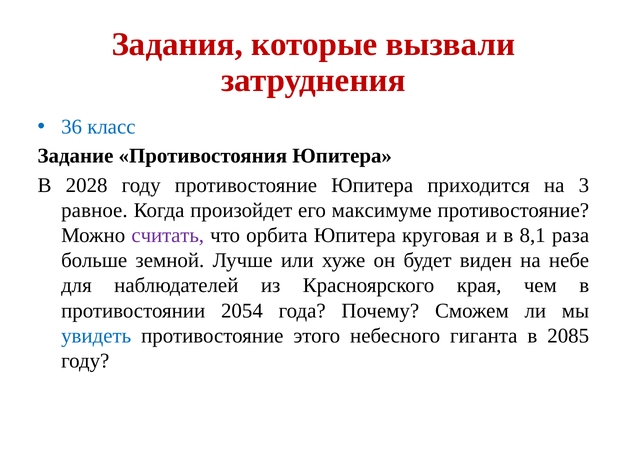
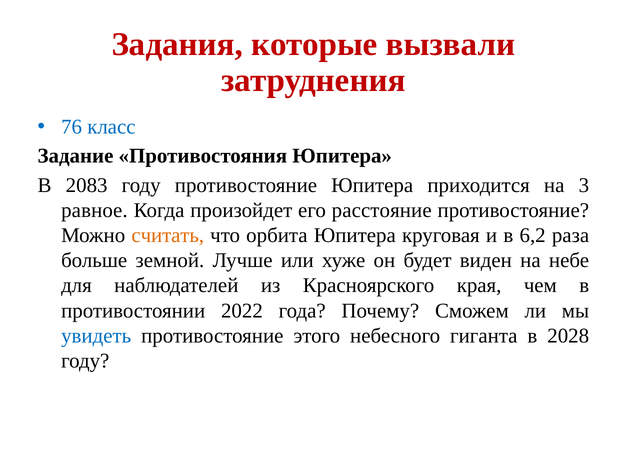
36: 36 -> 76
2028: 2028 -> 2083
максимуме: максимуме -> расстояние
считать colour: purple -> orange
8,1: 8,1 -> 6,2
2054: 2054 -> 2022
2085: 2085 -> 2028
